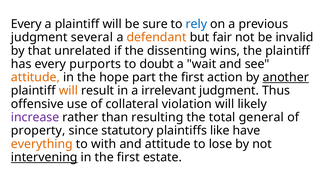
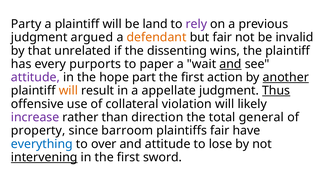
Every at (26, 24): Every -> Party
sure: sure -> land
rely colour: blue -> purple
several: several -> argued
doubt: doubt -> paper
and at (231, 64) underline: none -> present
attitude at (35, 77) colour: orange -> purple
irrelevant: irrelevant -> appellate
Thus underline: none -> present
resulting: resulting -> direction
statutory: statutory -> barroom
plaintiffs like: like -> fair
everything colour: orange -> blue
with: with -> over
estate: estate -> sword
